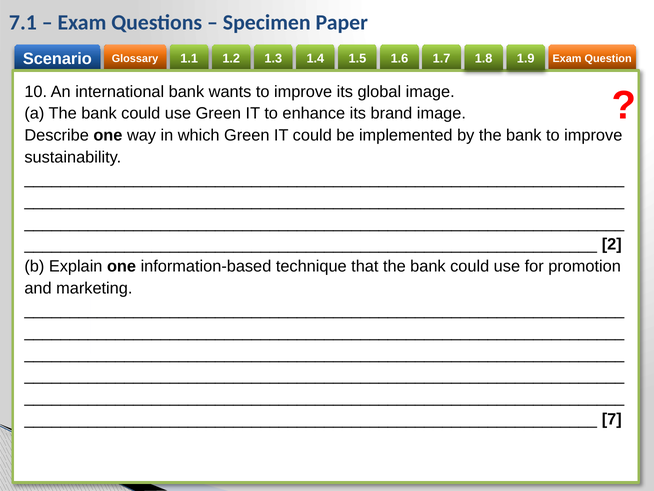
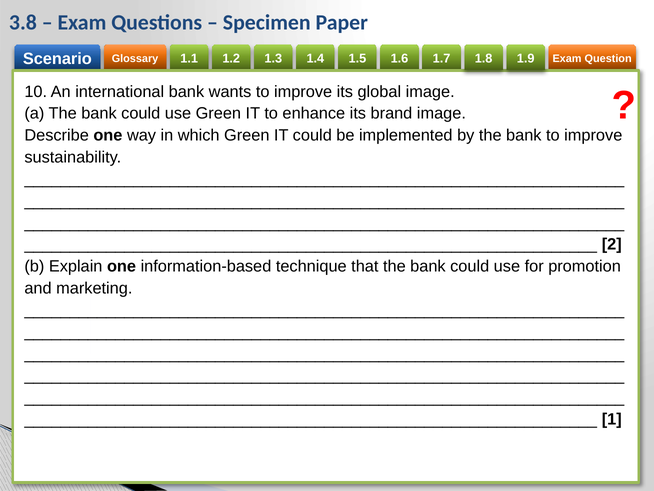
7.1: 7.1 -> 3.8
7: 7 -> 1
